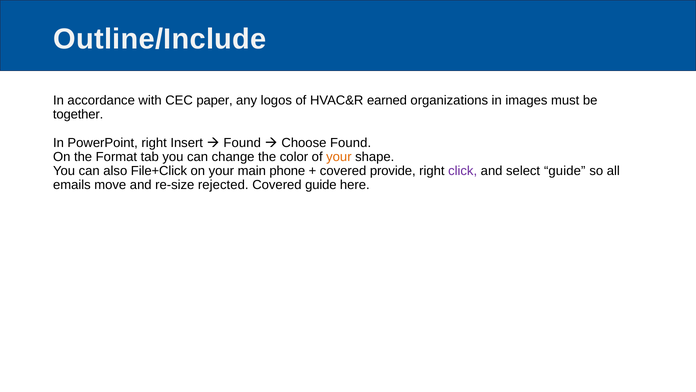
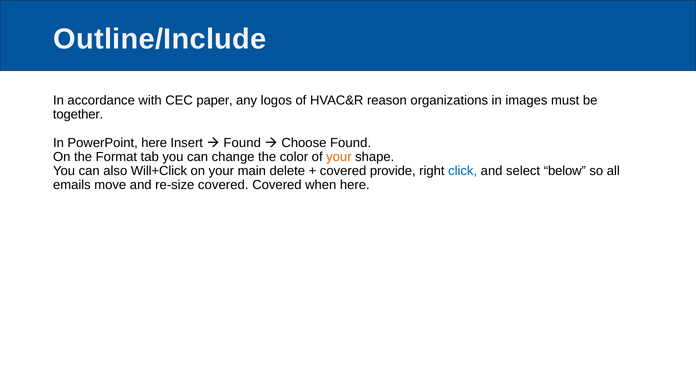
earned: earned -> reason
PowerPoint right: right -> here
File+Click: File+Click -> Will+Click
phone: phone -> delete
click colour: purple -> blue
select guide: guide -> below
re-size rejected: rejected -> covered
Covered guide: guide -> when
